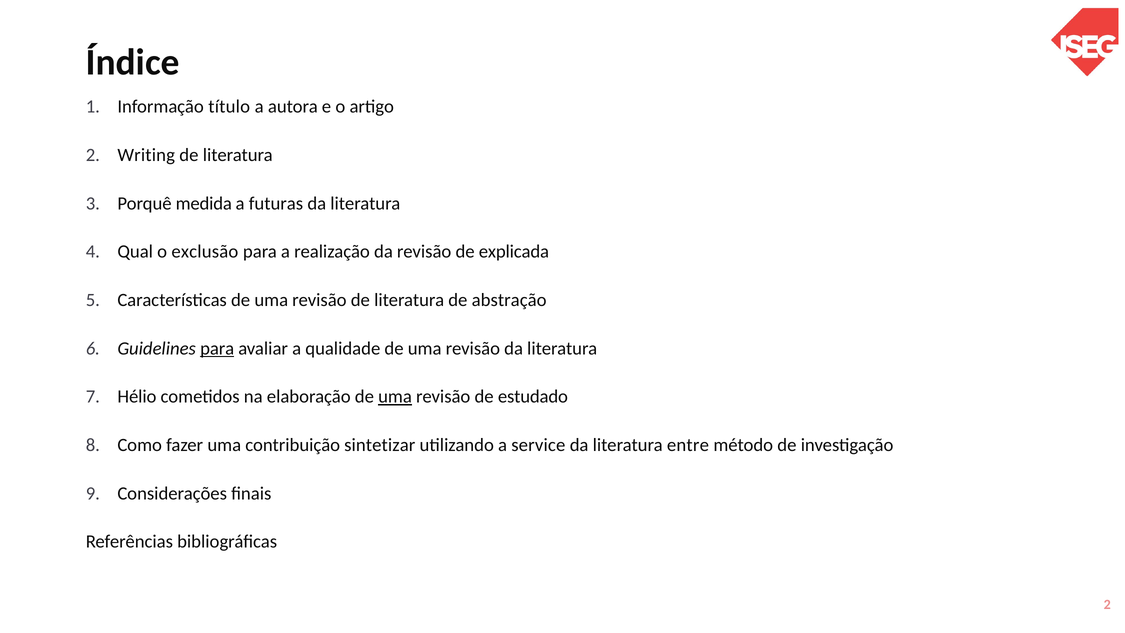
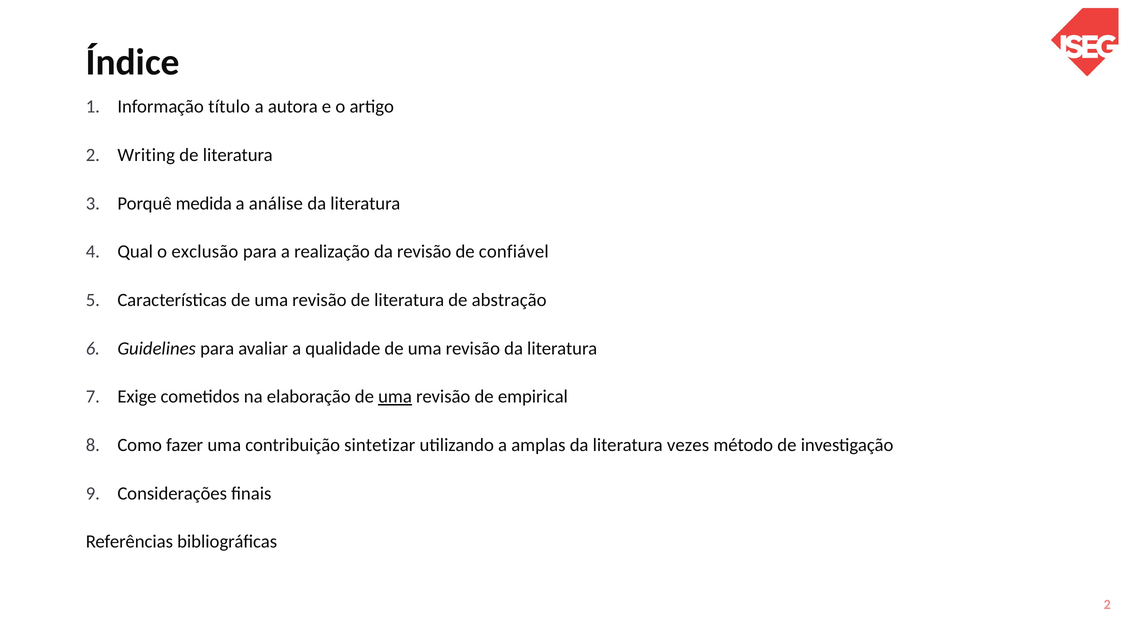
futuras: futuras -> análise
explicada: explicada -> confiável
para at (217, 348) underline: present -> none
Hélio: Hélio -> Exige
estudado: estudado -> empirical
service: service -> amplas
entre: entre -> vezes
